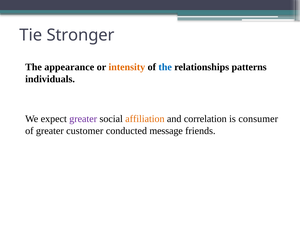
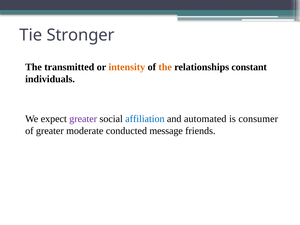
appearance: appearance -> transmitted
the at (165, 67) colour: blue -> orange
patterns: patterns -> constant
affiliation colour: orange -> blue
correlation: correlation -> automated
customer: customer -> moderate
